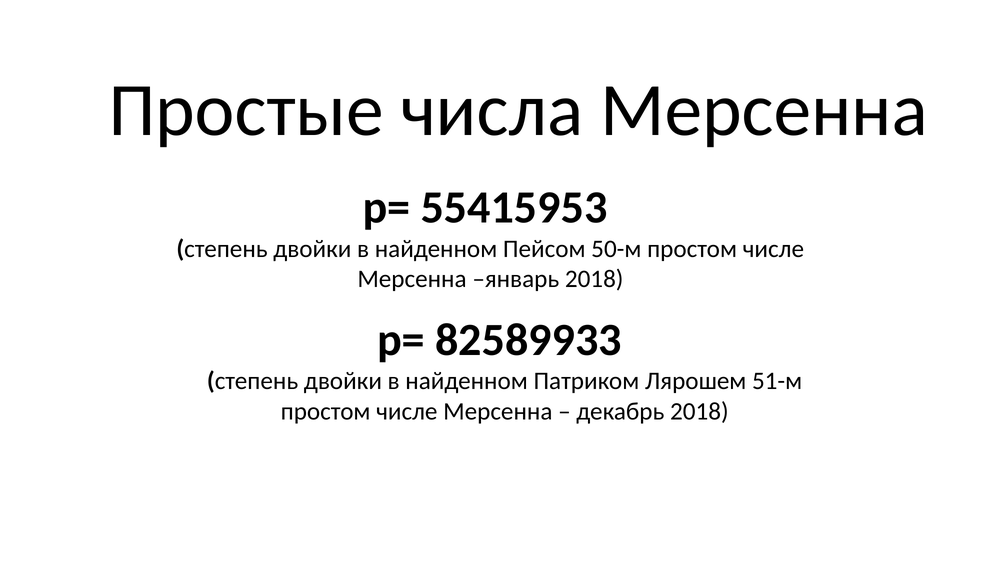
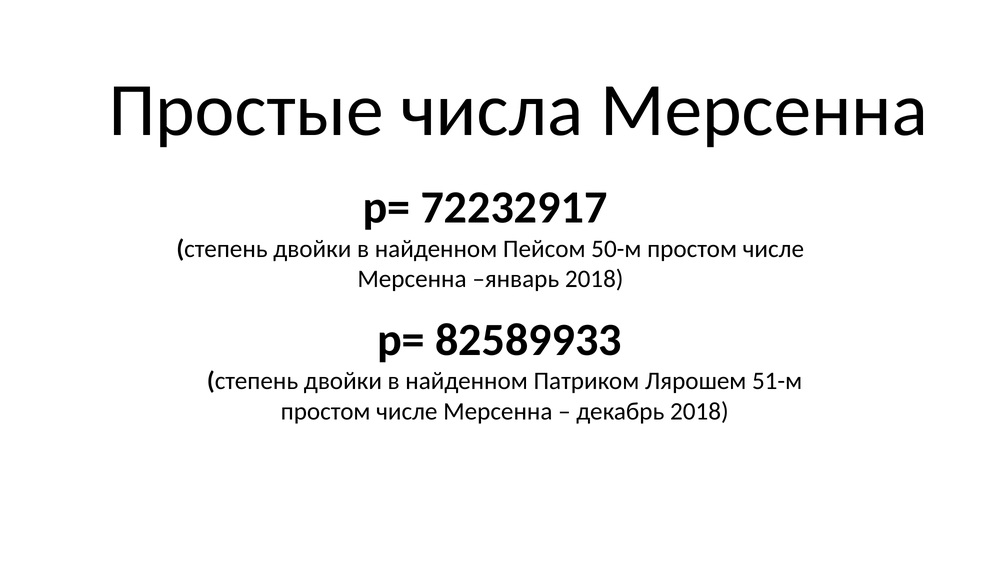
55415953: 55415953 -> 72232917
